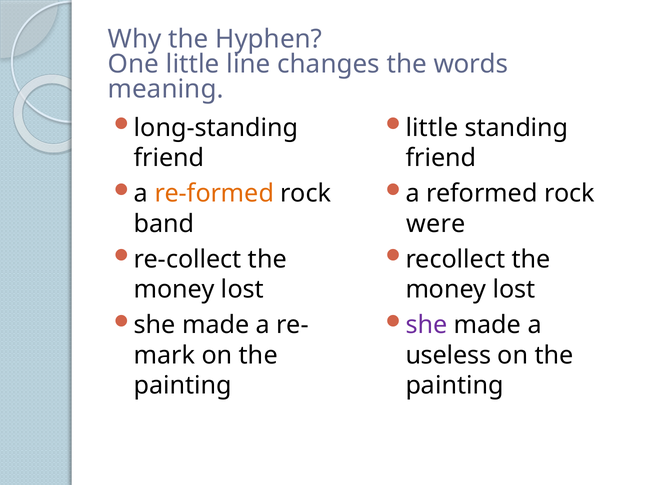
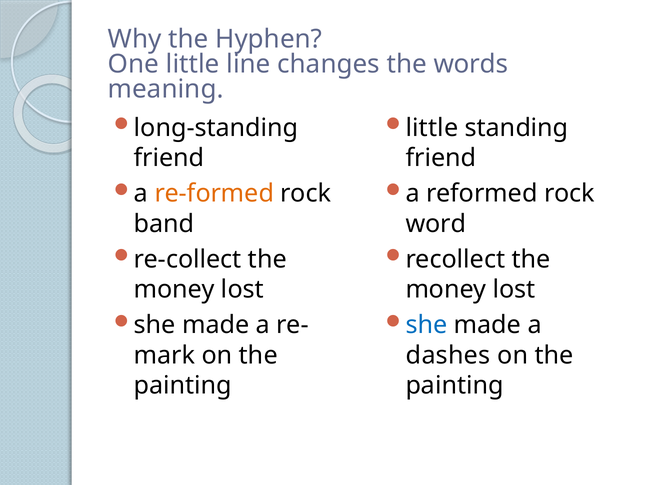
were: were -> word
she at (427, 325) colour: purple -> blue
useless: useless -> dashes
